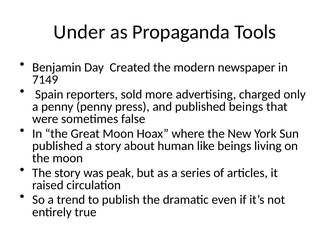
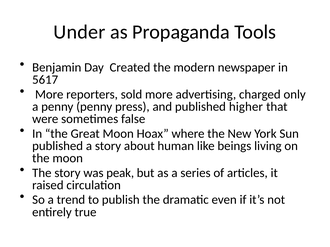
7149: 7149 -> 5617
Spain at (49, 94): Spain -> More
published beings: beings -> higher
